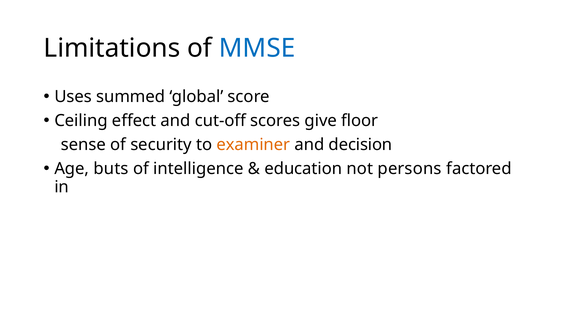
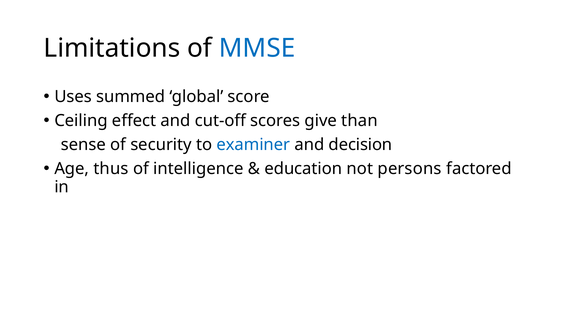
floor: floor -> than
examiner colour: orange -> blue
buts: buts -> thus
